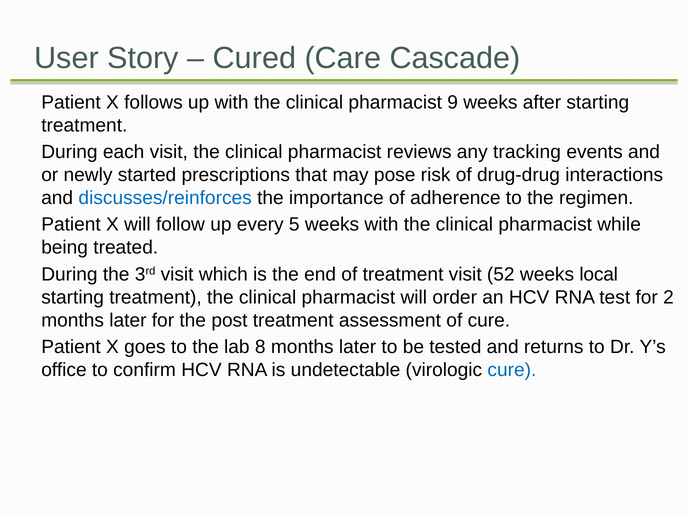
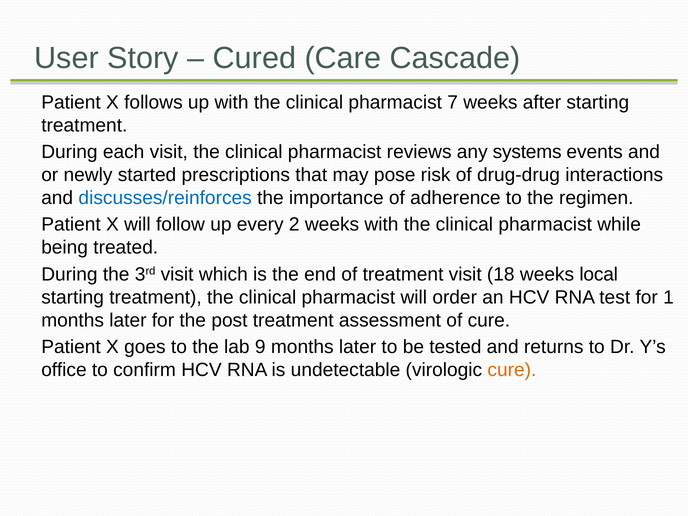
9: 9 -> 7
tracking: tracking -> systems
5: 5 -> 2
52: 52 -> 18
2: 2 -> 1
8: 8 -> 9
cure at (512, 370) colour: blue -> orange
